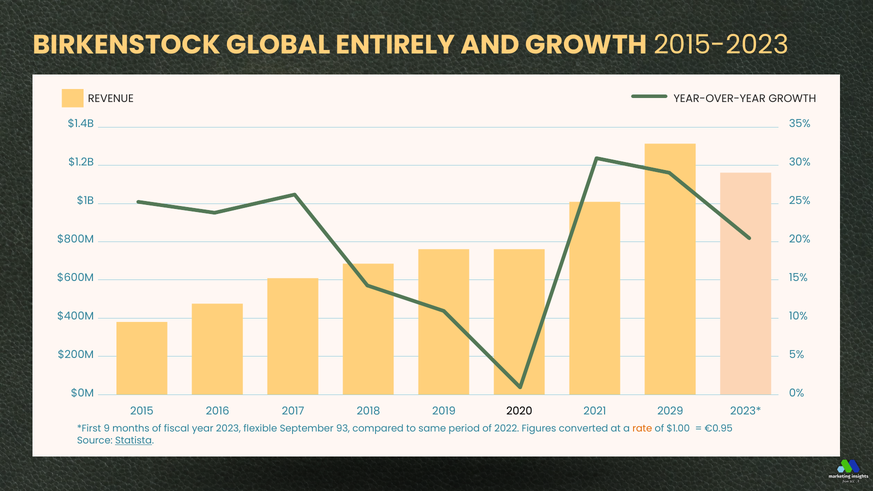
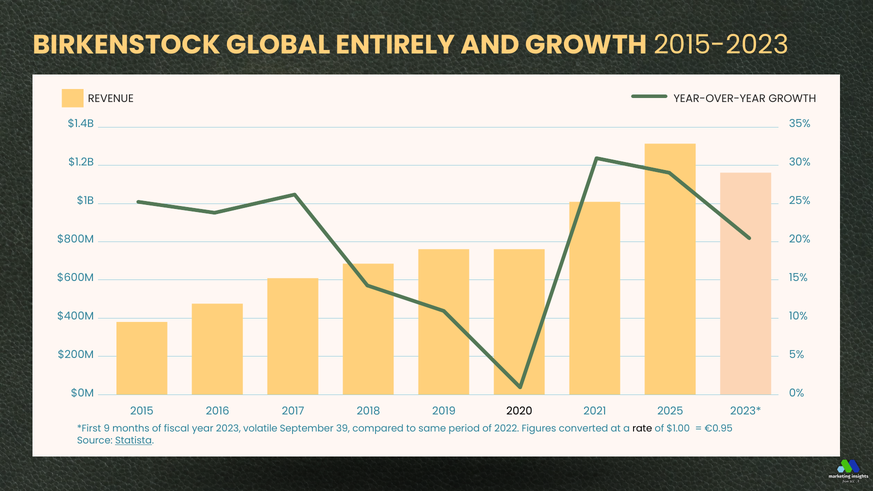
2029: 2029 -> 2025
flexible: flexible -> volatile
93: 93 -> 39
rate colour: orange -> black
